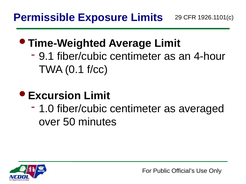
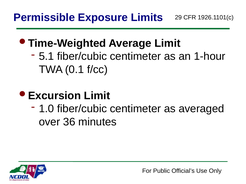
9.1: 9.1 -> 5.1
4-hour: 4-hour -> 1-hour
50: 50 -> 36
